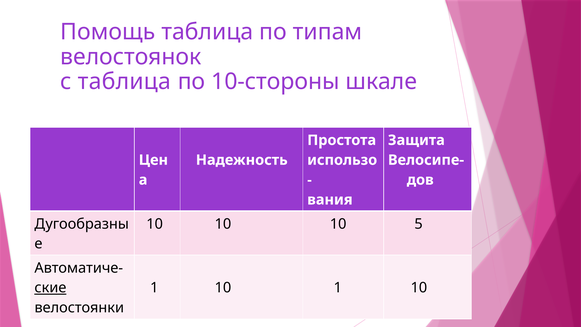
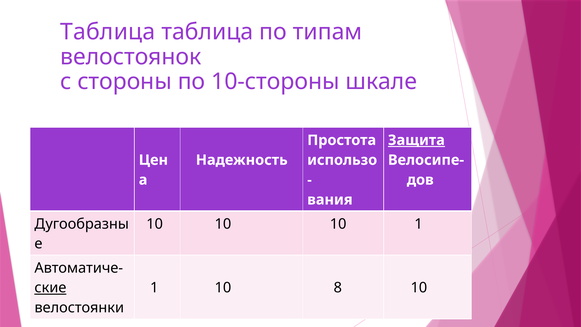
Помощь at (108, 32): Помощь -> Таблица
с таблица: таблица -> стороны
Защита underline: none -> present
10 5: 5 -> 1
10 1: 1 -> 8
